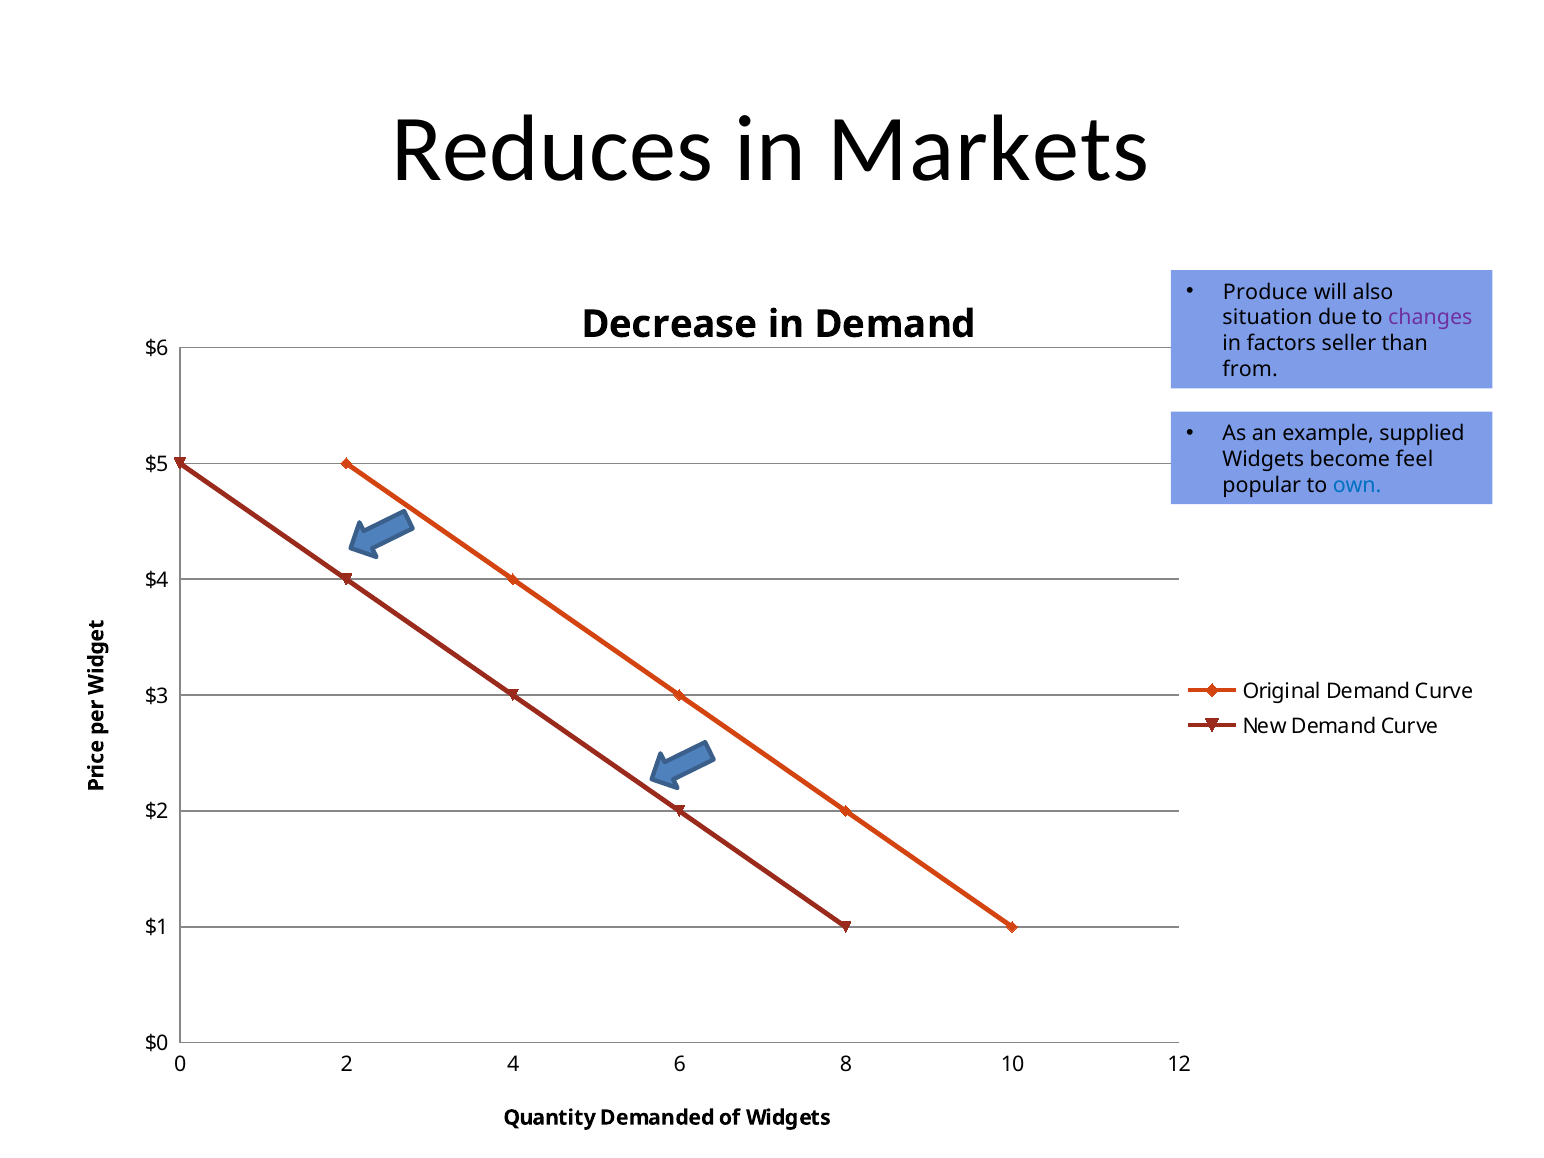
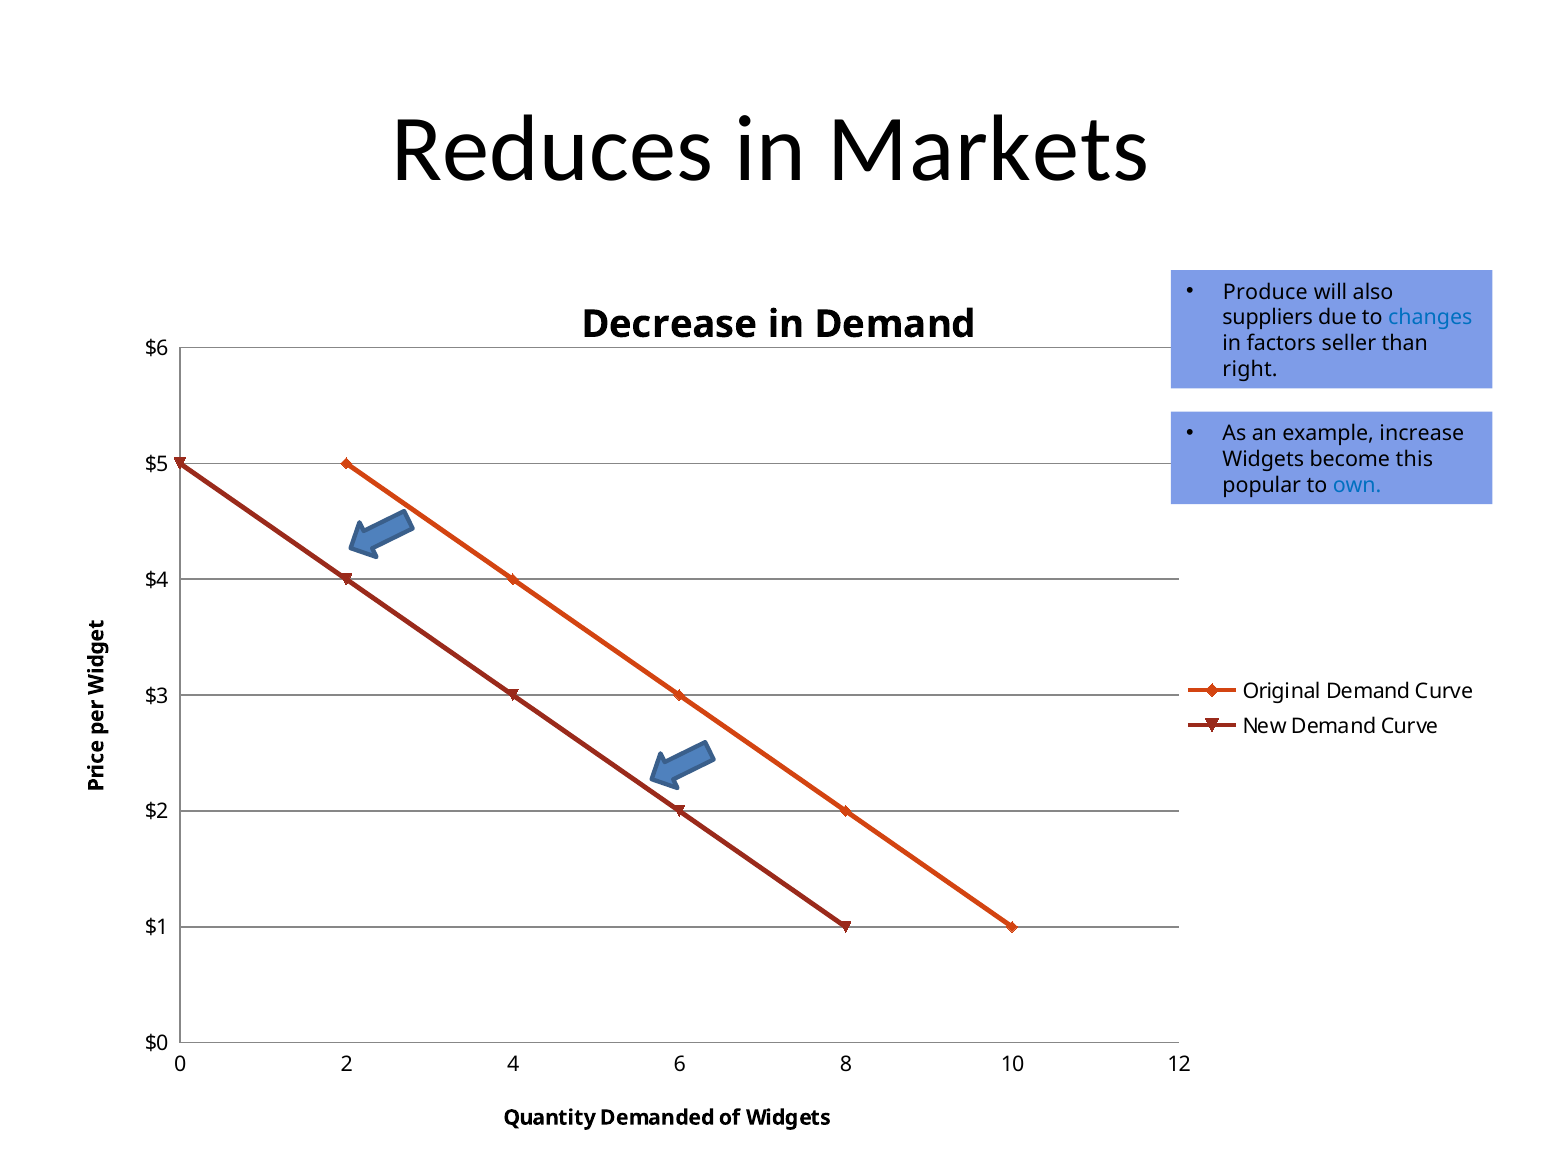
situation: situation -> suppliers
changes colour: purple -> blue
from: from -> right
supplied: supplied -> increase
feel: feel -> this
